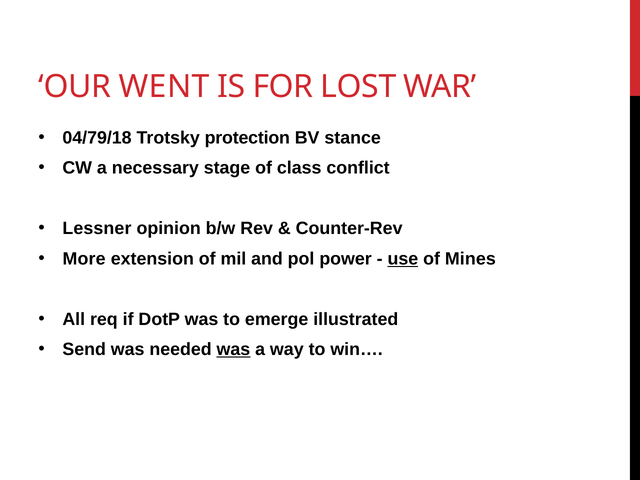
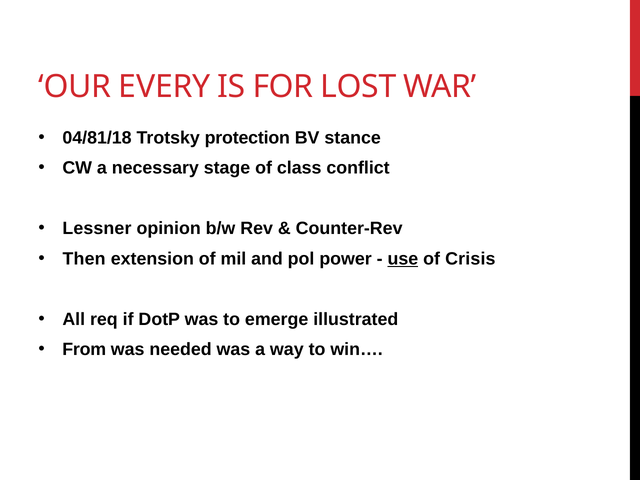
WENT: WENT -> EVERY
04/79/18: 04/79/18 -> 04/81/18
More: More -> Then
Mines: Mines -> Crisis
Send: Send -> From
was at (233, 349) underline: present -> none
